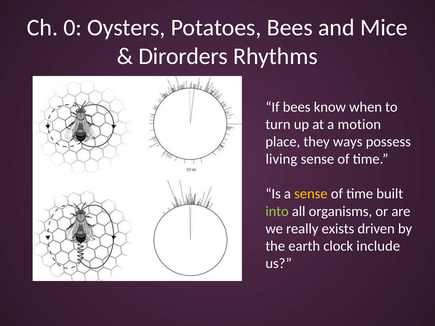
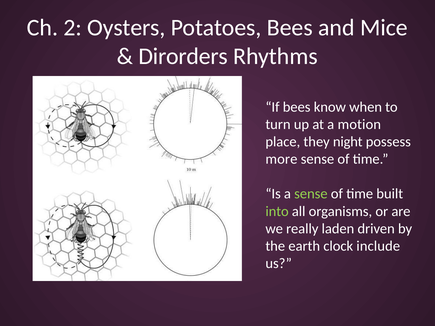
0: 0 -> 2
ways: ways -> night
living: living -> more
sense at (311, 194) colour: yellow -> light green
exists: exists -> laden
